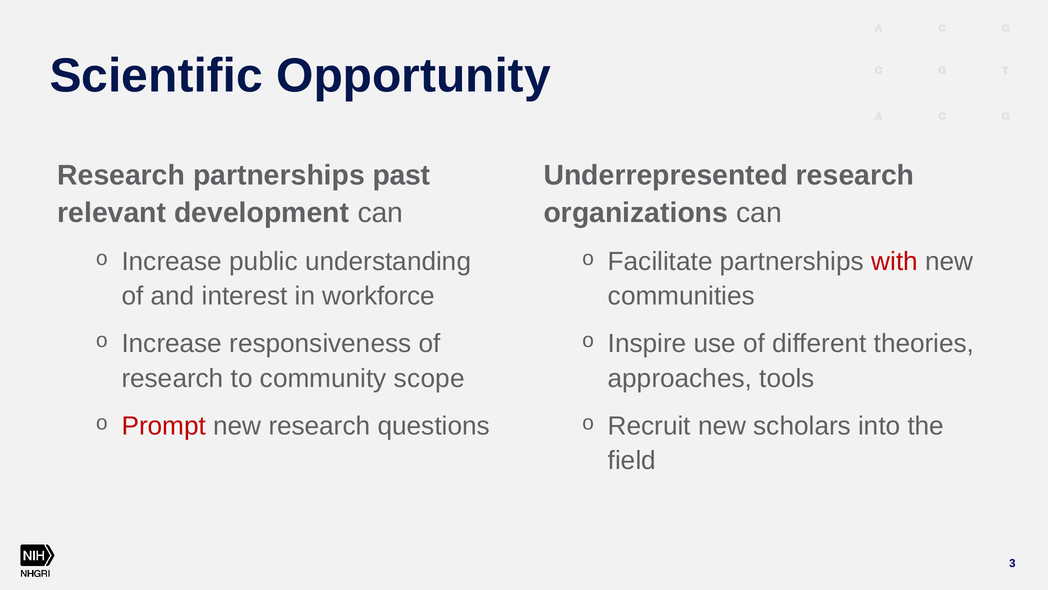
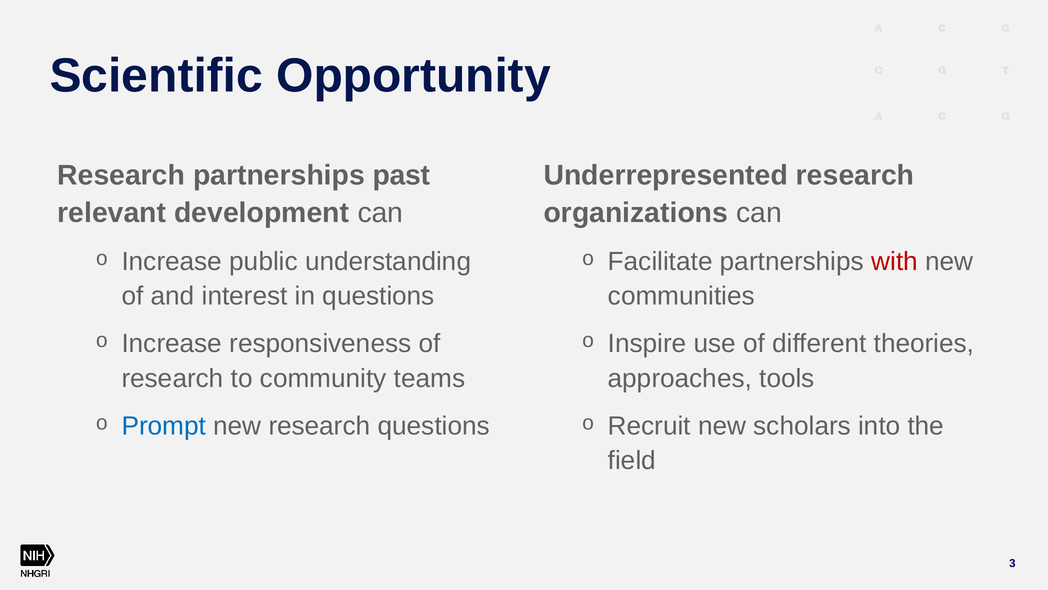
in workforce: workforce -> questions
scope: scope -> teams
Prompt colour: red -> blue
